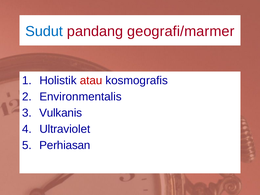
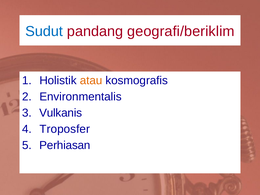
geografi/marmer: geografi/marmer -> geografi/beriklim
atau colour: red -> orange
Ultraviolet: Ultraviolet -> Troposfer
